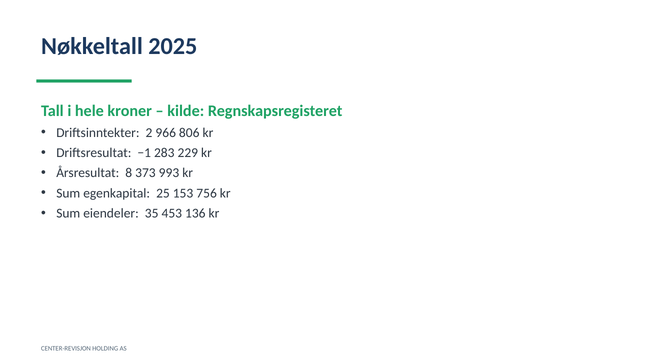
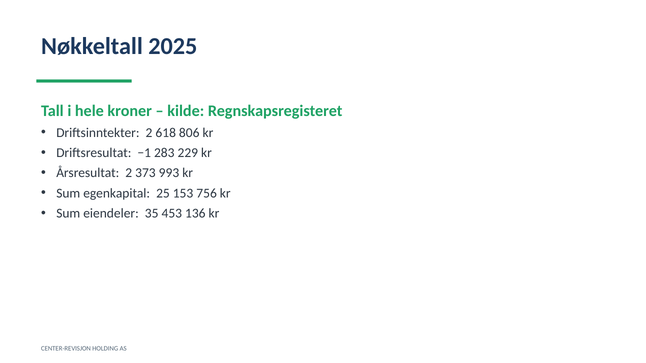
966: 966 -> 618
Årsresultat 8: 8 -> 2
